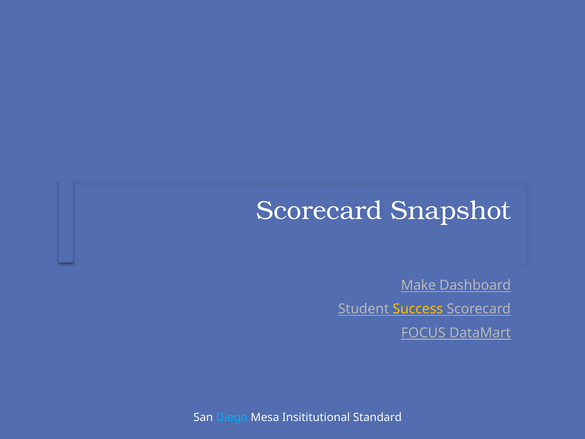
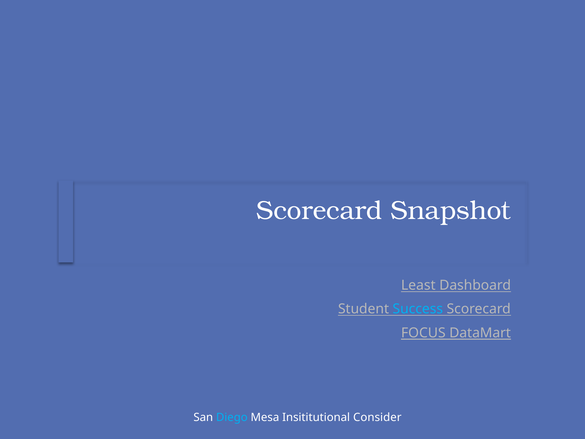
Make: Make -> Least
Success colour: yellow -> light blue
Standard: Standard -> Consider
